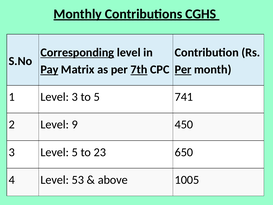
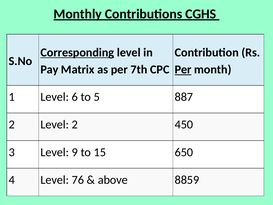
Pay underline: present -> none
7th underline: present -> none
Level 3: 3 -> 6
741: 741 -> 887
Level 9: 9 -> 2
Level 5: 5 -> 9
23: 23 -> 15
53: 53 -> 76
1005: 1005 -> 8859
